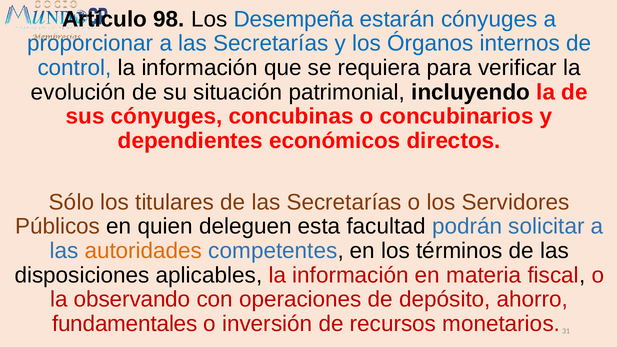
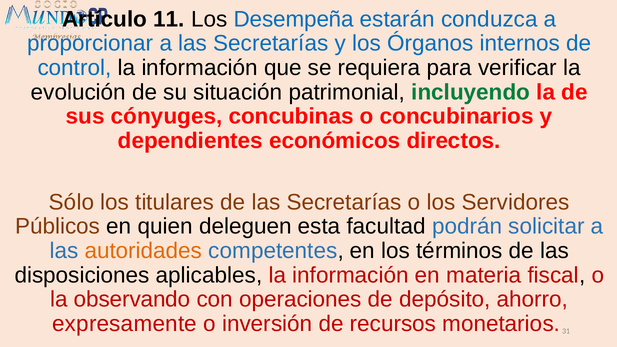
98: 98 -> 11
estarán cónyuges: cónyuges -> conduzca
incluyendo colour: black -> green
fundamentales: fundamentales -> expresamente
